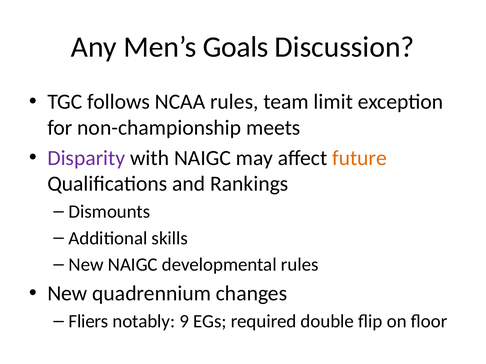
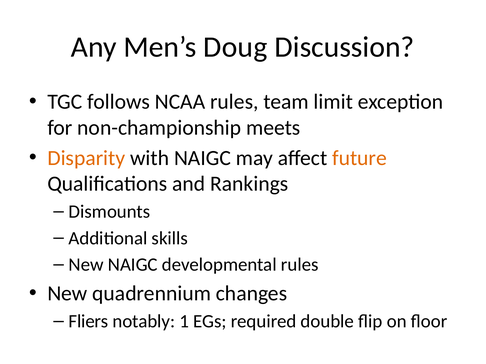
Goals: Goals -> Doug
Disparity colour: purple -> orange
9: 9 -> 1
